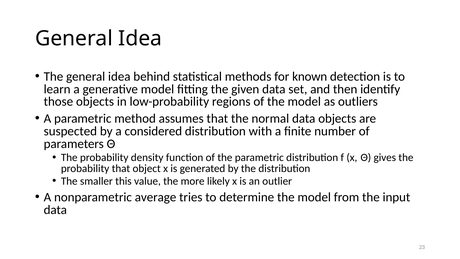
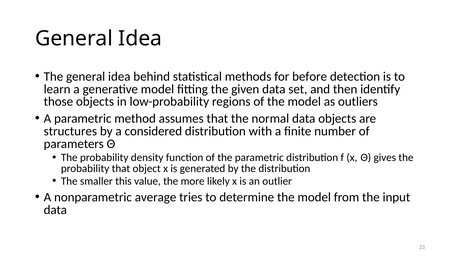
known: known -> before
suspected: suspected -> structures
